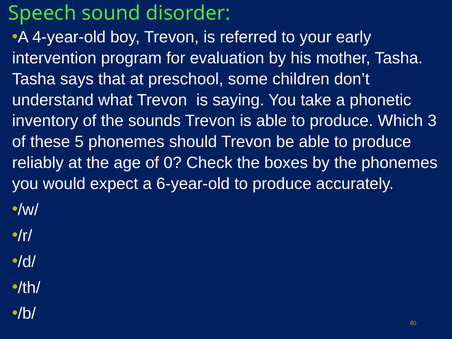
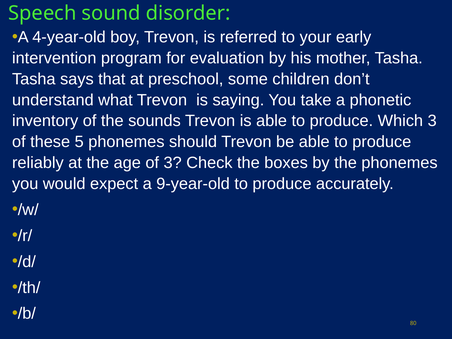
of 0: 0 -> 3
6-year-old: 6-year-old -> 9-year-old
